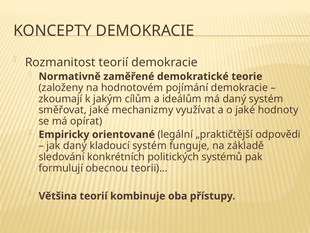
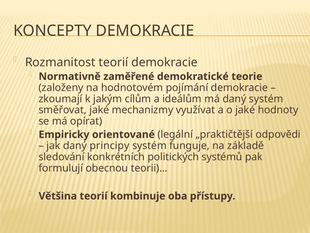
kladoucí: kladoucí -> principy
